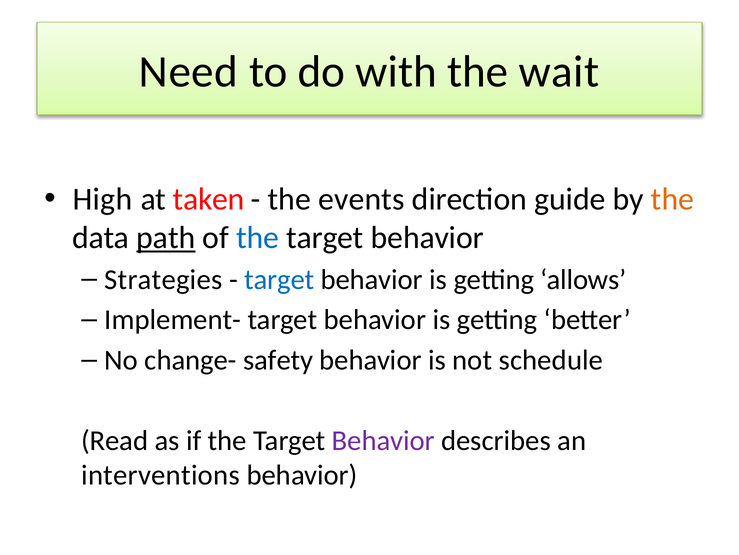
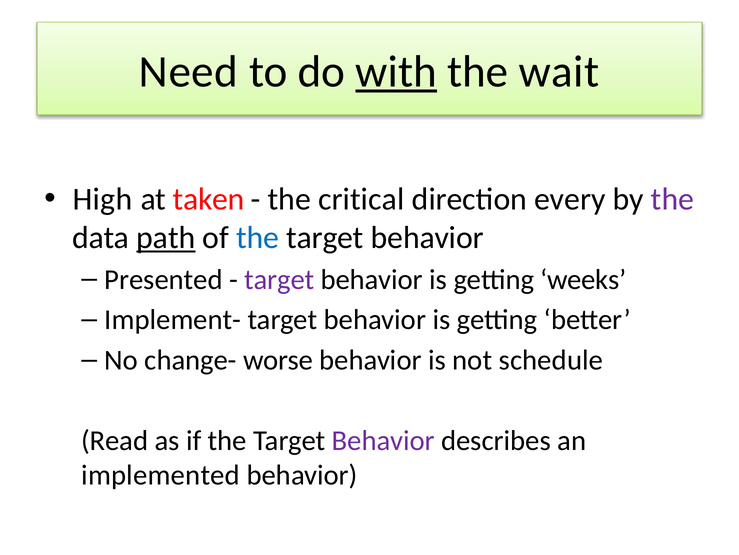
with underline: none -> present
events: events -> critical
guide: guide -> every
the at (672, 199) colour: orange -> purple
Strategies: Strategies -> Presented
target at (279, 279) colour: blue -> purple
allows: allows -> weeks
safety: safety -> worse
interventions: interventions -> implemented
